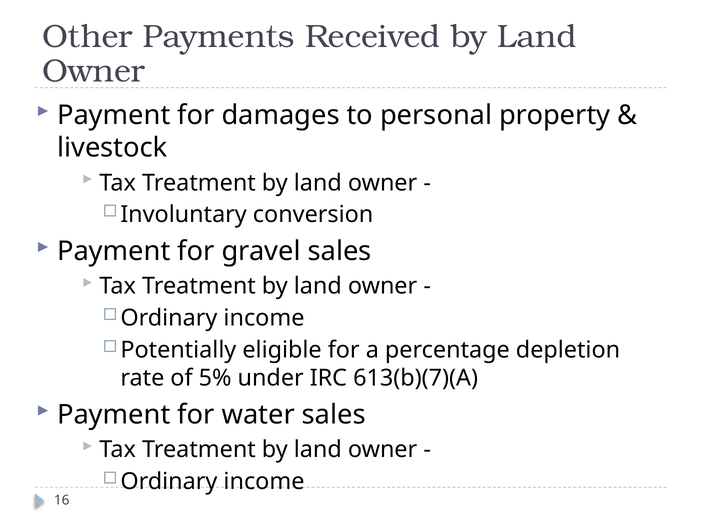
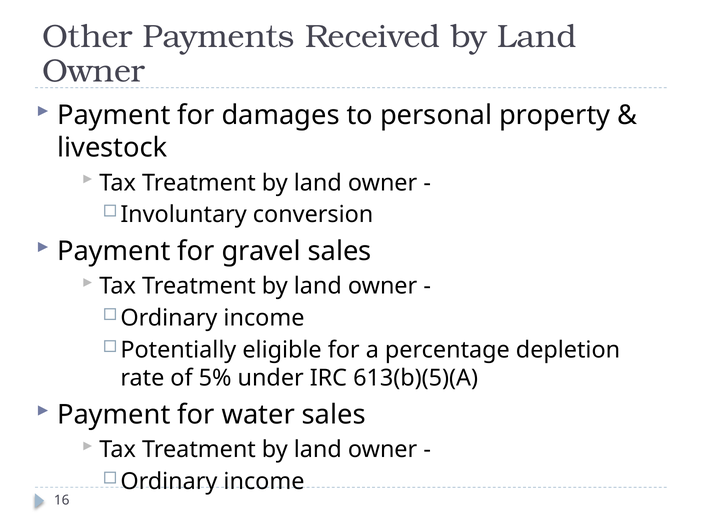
613(b)(7)(A: 613(b)(7)(A -> 613(b)(5)(A
